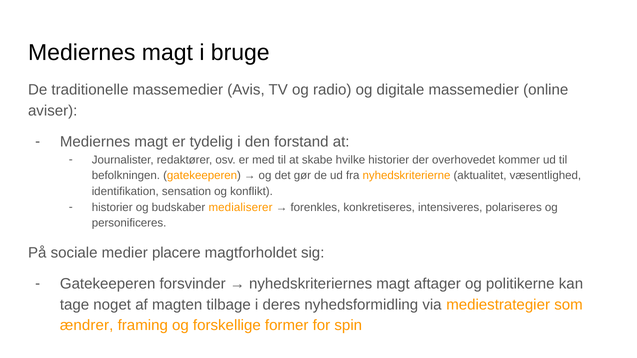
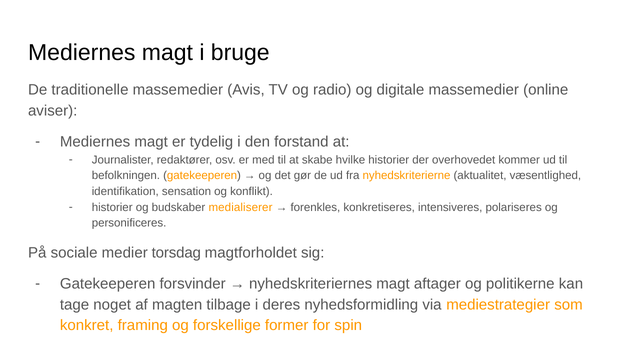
placere: placere -> torsdag
ændrer: ændrer -> konkret
